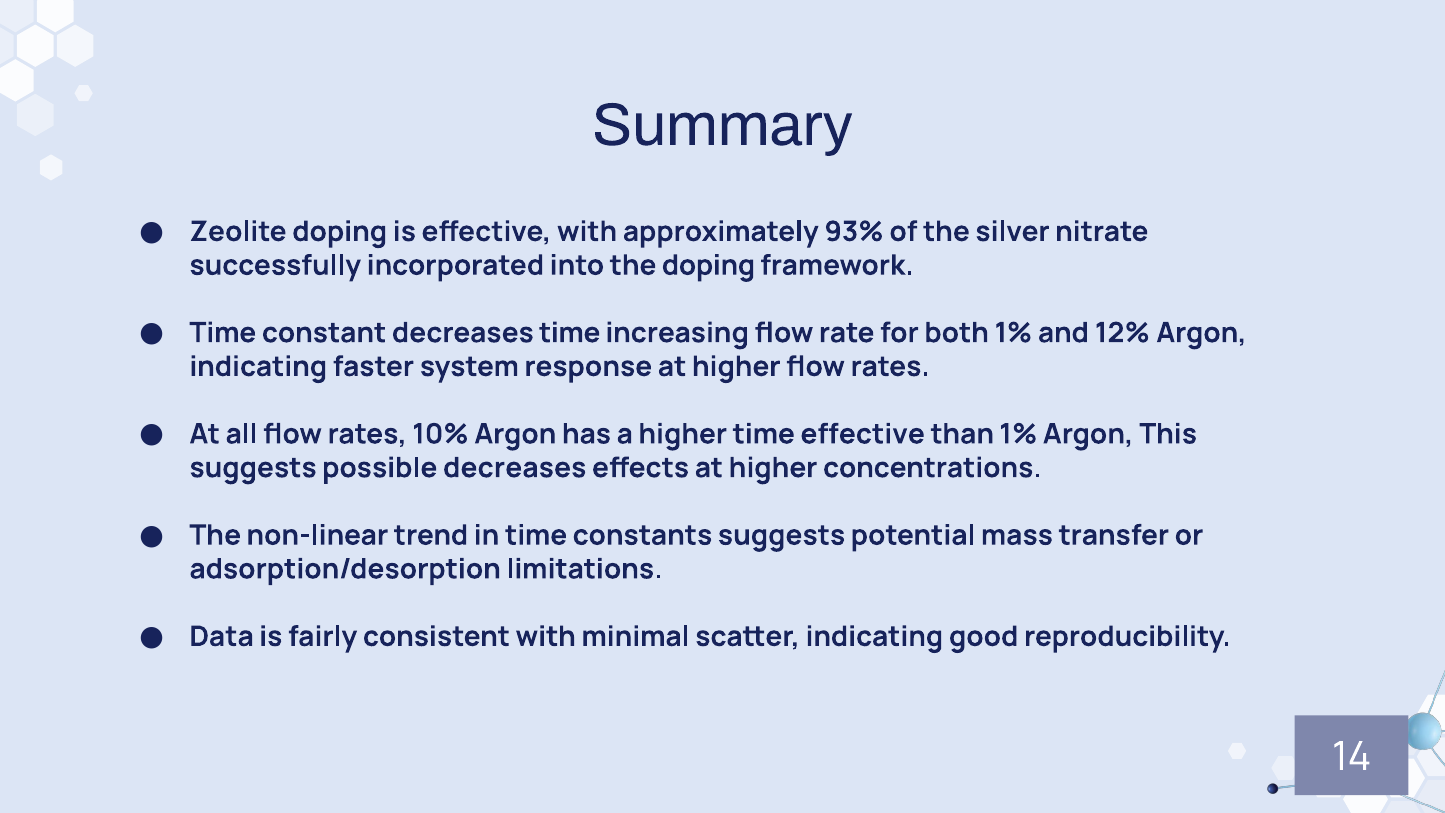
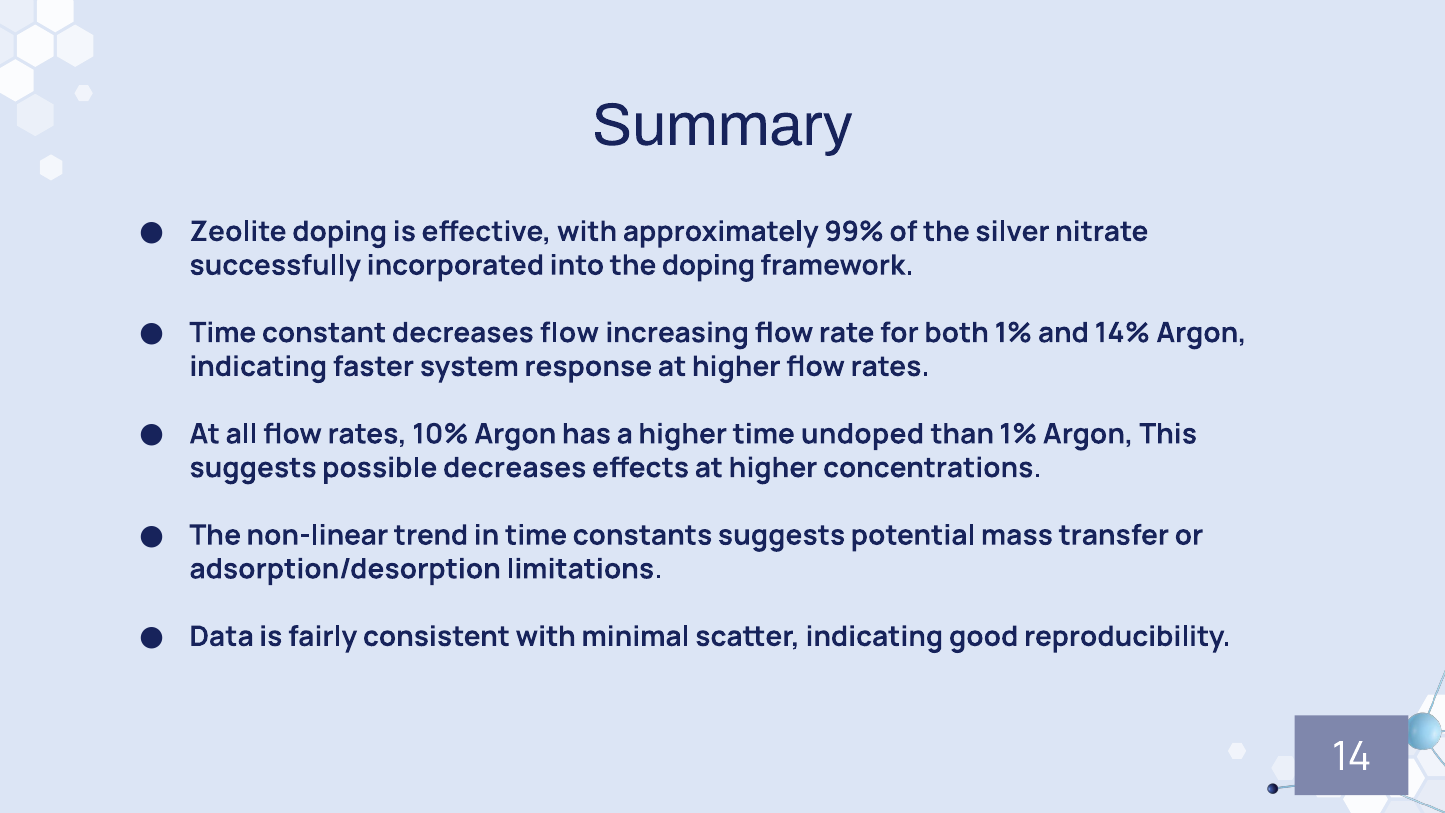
93%: 93% -> 99%
decreases time: time -> flow
12%: 12% -> 14%
time effective: effective -> undoped
